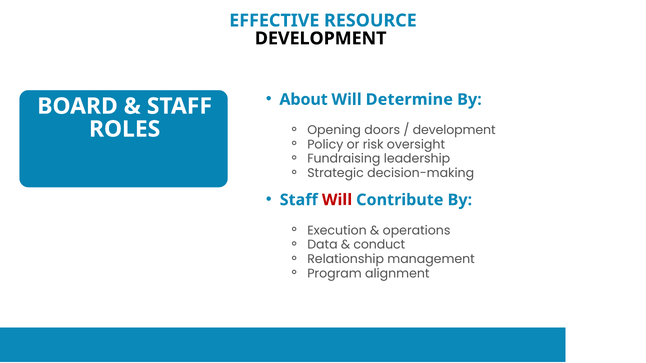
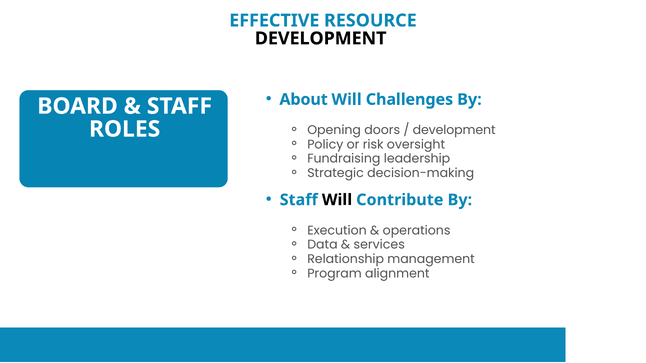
Determine: Determine -> Challenges
Will at (337, 200) colour: red -> black
conduct: conduct -> services
